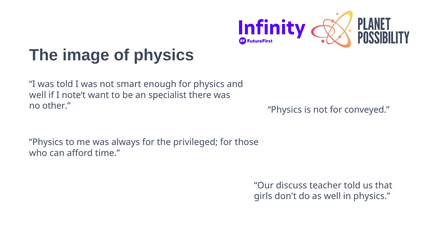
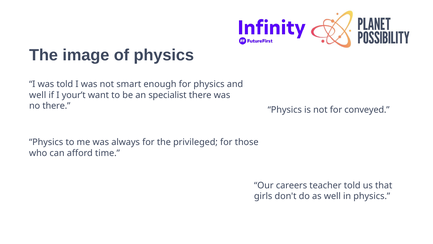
note’t: note’t -> your’t
no other: other -> there
discuss: discuss -> careers
